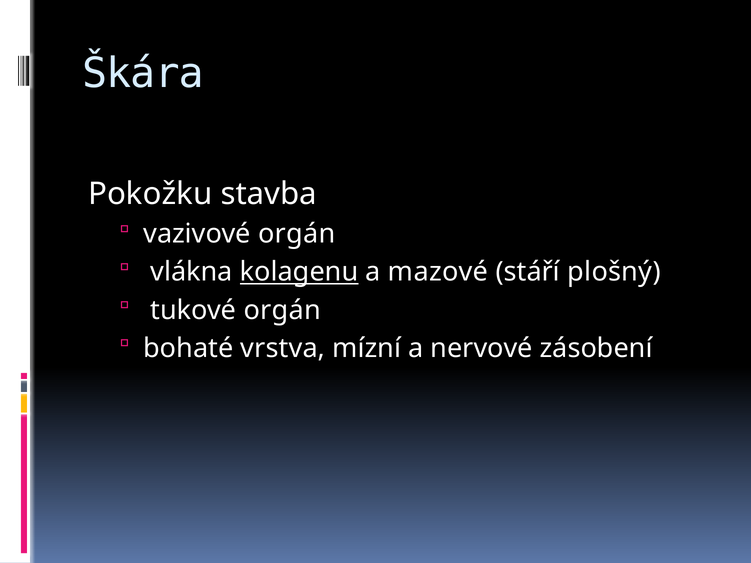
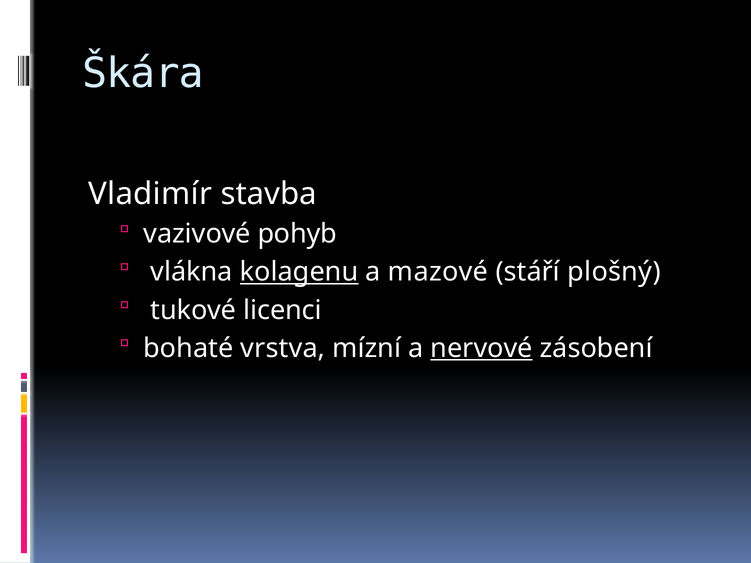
Pokožku: Pokožku -> Vladimír
vazivové orgán: orgán -> pohyb
tukové orgán: orgán -> licenci
nervové underline: none -> present
